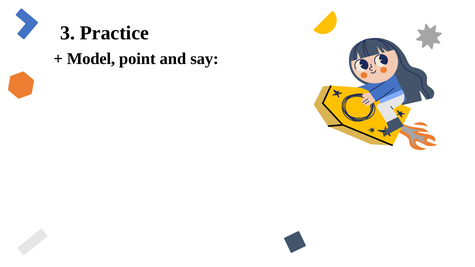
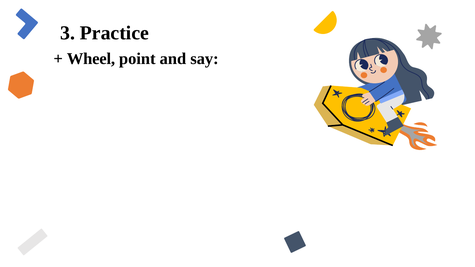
Model: Model -> Wheel
